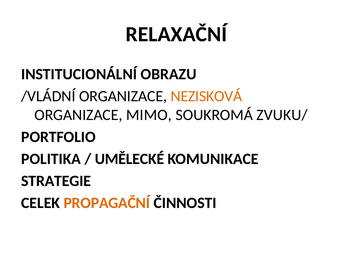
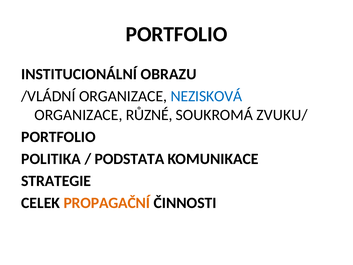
RELAXAČNÍ at (176, 34): RELAXAČNÍ -> PORTFOLIO
NEZISKOVÁ colour: orange -> blue
MIMO: MIMO -> RŮZNÉ
UMĚLECKÉ: UMĚLECKÉ -> PODSTATA
